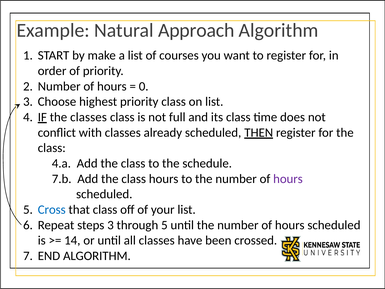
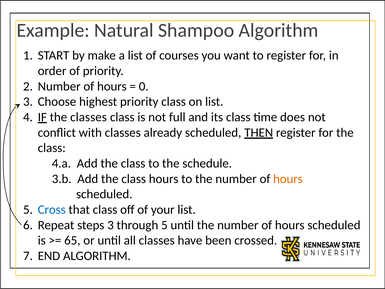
Approach: Approach -> Shampoo
7.b: 7.b -> 3.b
hours at (288, 179) colour: purple -> orange
14: 14 -> 65
